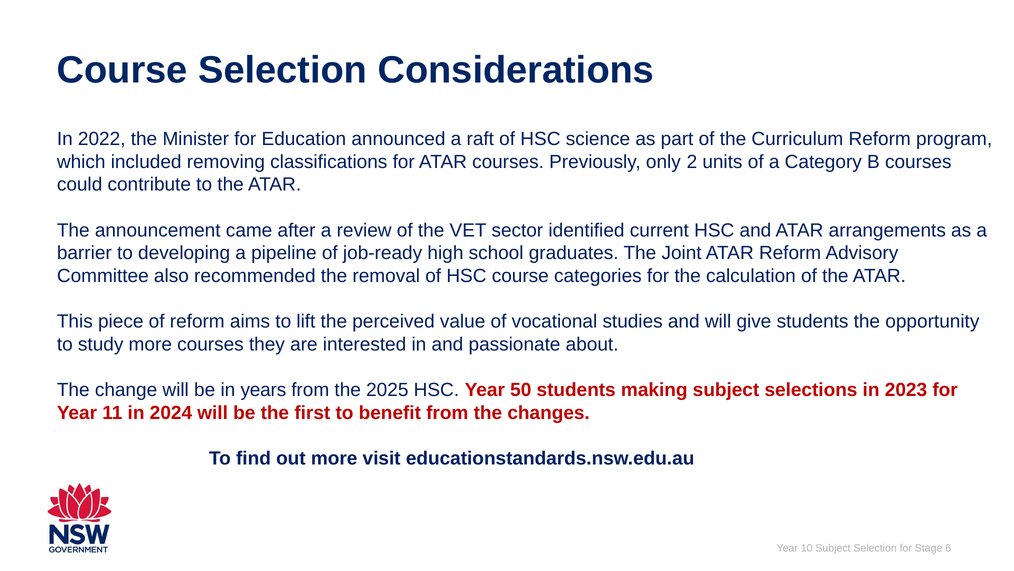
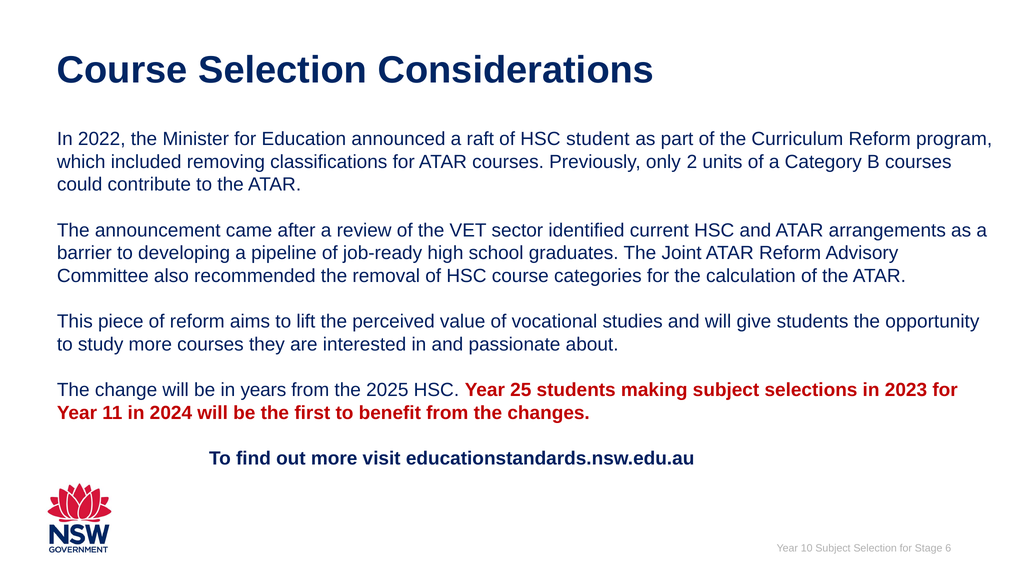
science: science -> student
50: 50 -> 25
